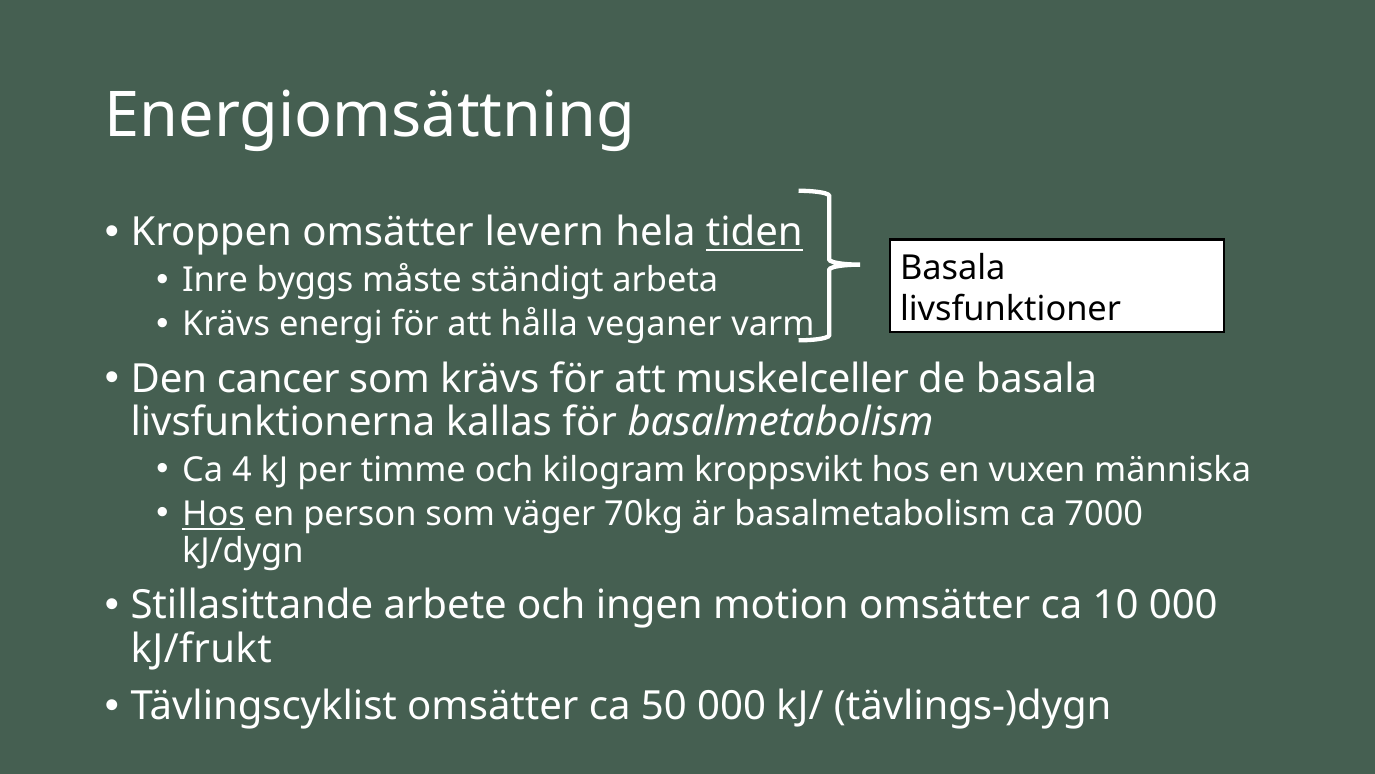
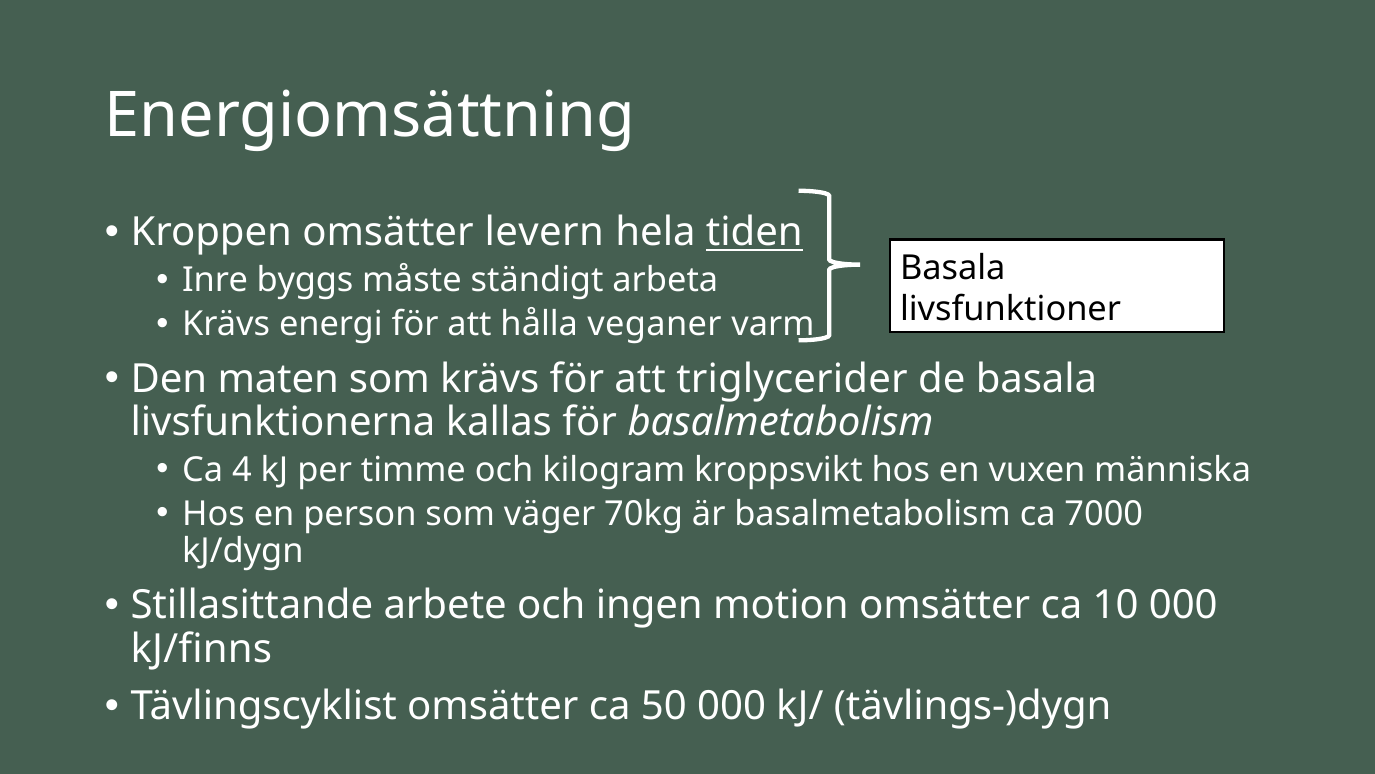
cancer: cancer -> maten
muskelceller: muskelceller -> triglycerider
Hos at (214, 514) underline: present -> none
kJ/frukt: kJ/frukt -> kJ/finns
